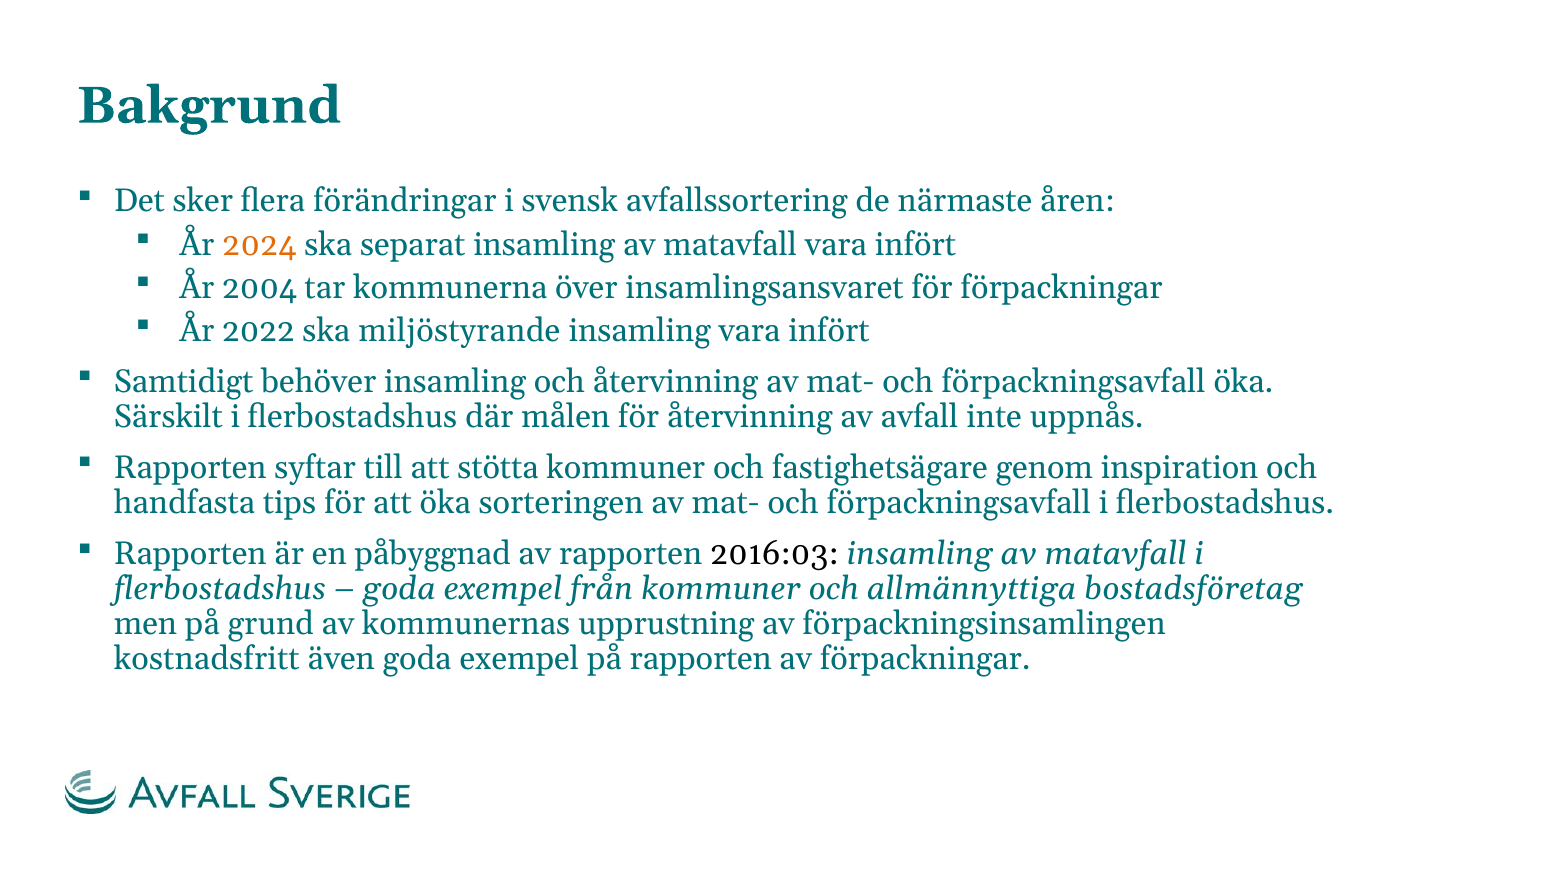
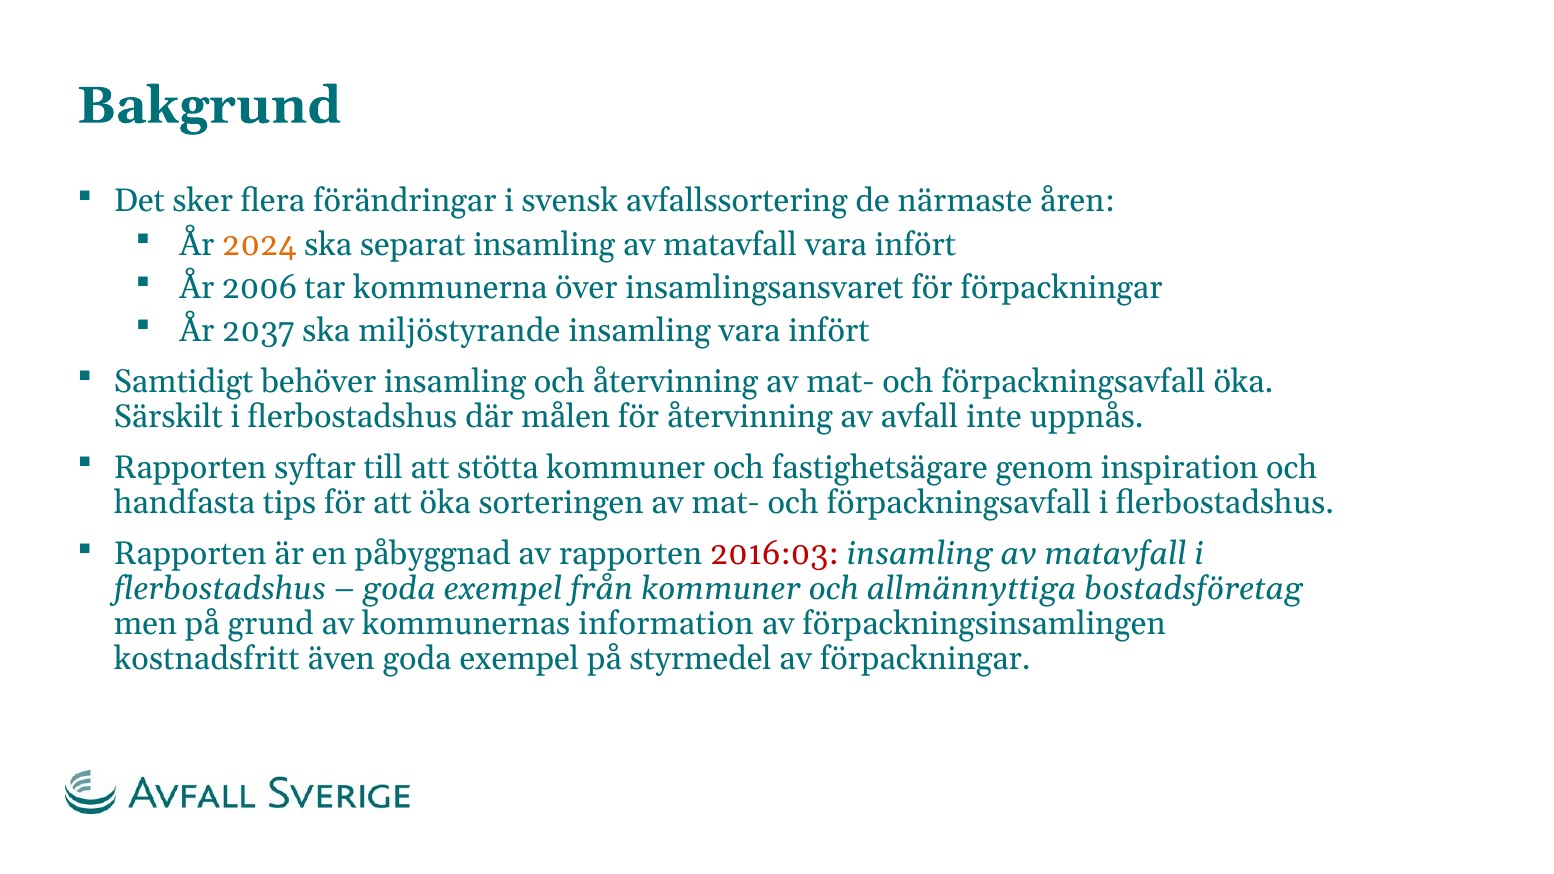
2004: 2004 -> 2006
2022: 2022 -> 2037
2016:03 colour: black -> red
upprustning: upprustning -> information
på rapporten: rapporten -> styrmedel
